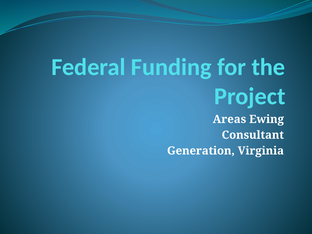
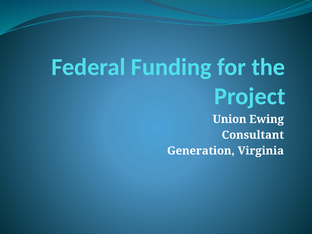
Areas: Areas -> Union
